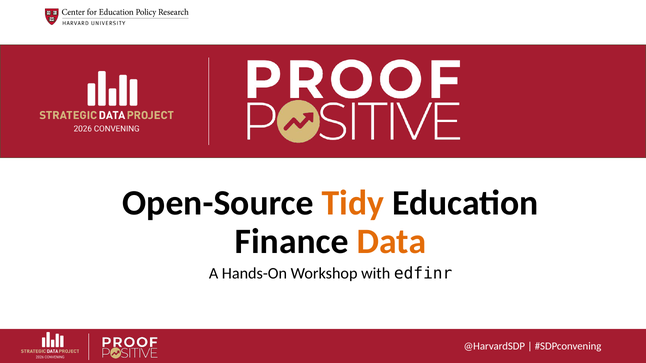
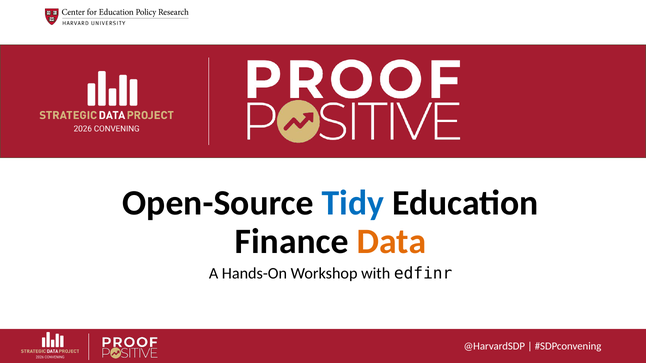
Tidy colour: orange -> blue
